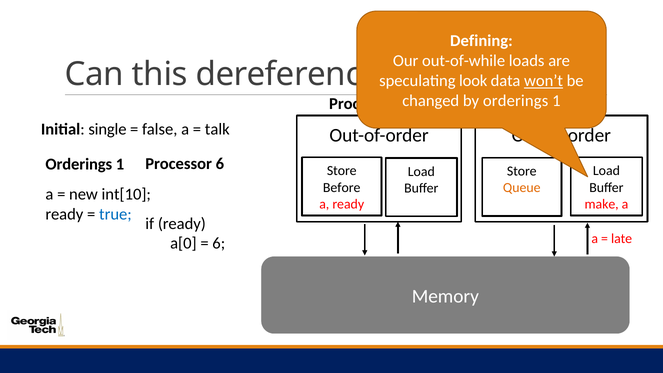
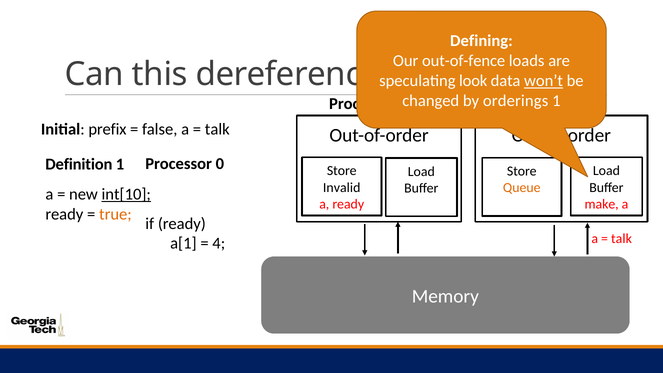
out-of-while: out-of-while -> out-of-fence
single: single -> prefix
Processor 6: 6 -> 0
Orderings at (79, 164): Orderings -> Definition
Before: Before -> Invalid
int[10 underline: none -> present
true colour: blue -> orange
late at (622, 239): late -> talk
a[0: a[0 -> a[1
6 at (219, 243): 6 -> 4
